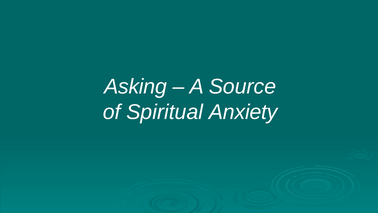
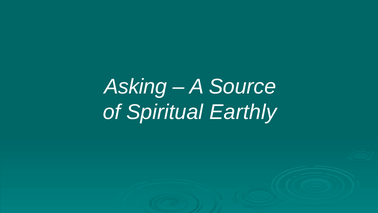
Anxiety: Anxiety -> Earthly
